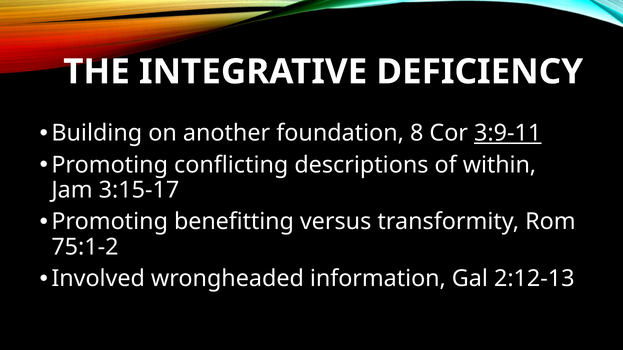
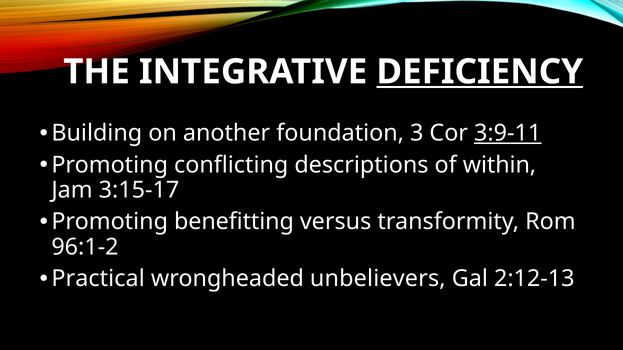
DEFICIENCY underline: none -> present
8: 8 -> 3
75:1-2: 75:1-2 -> 96:1-2
Involved: Involved -> Practical
information: information -> unbelievers
